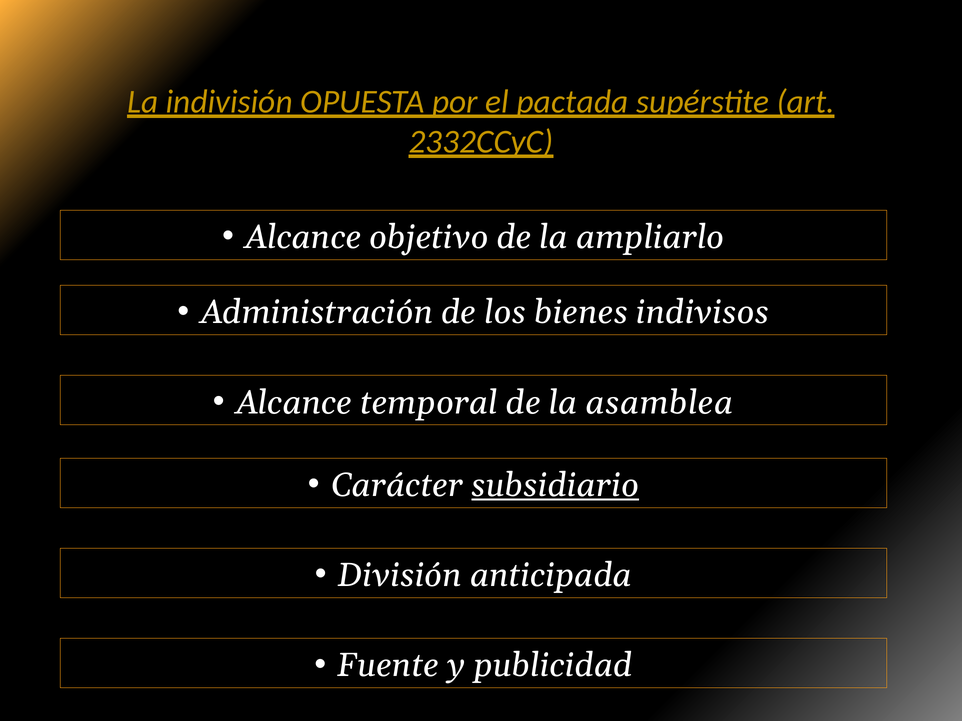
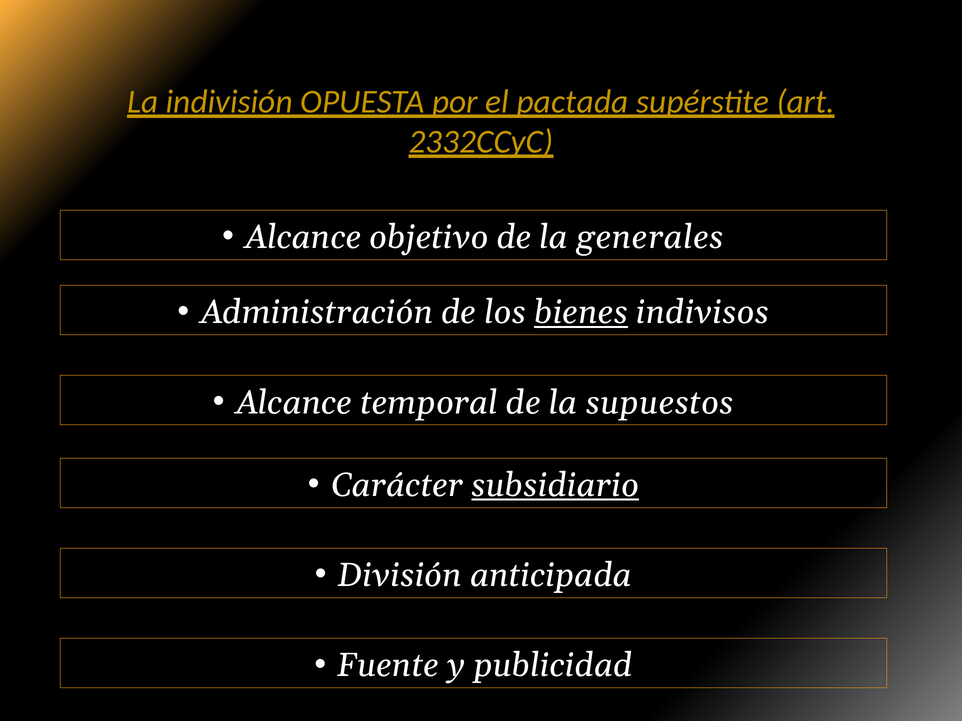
ampliarlo: ampliarlo -> generales
bienes underline: none -> present
asamblea: asamblea -> supuestos
